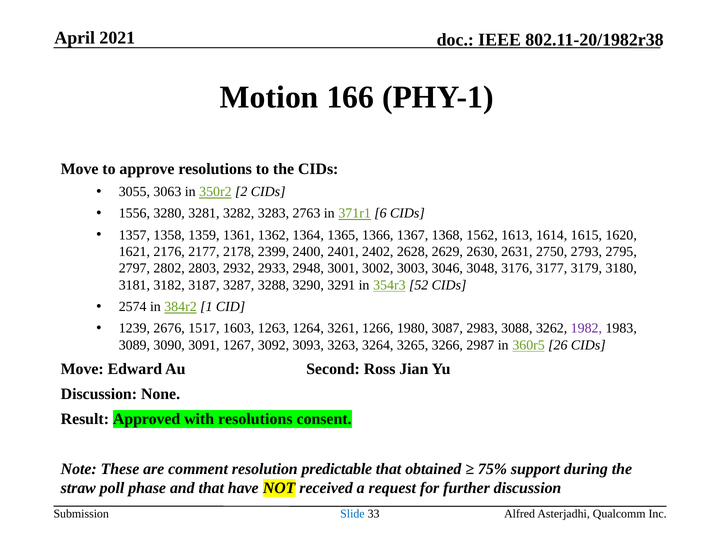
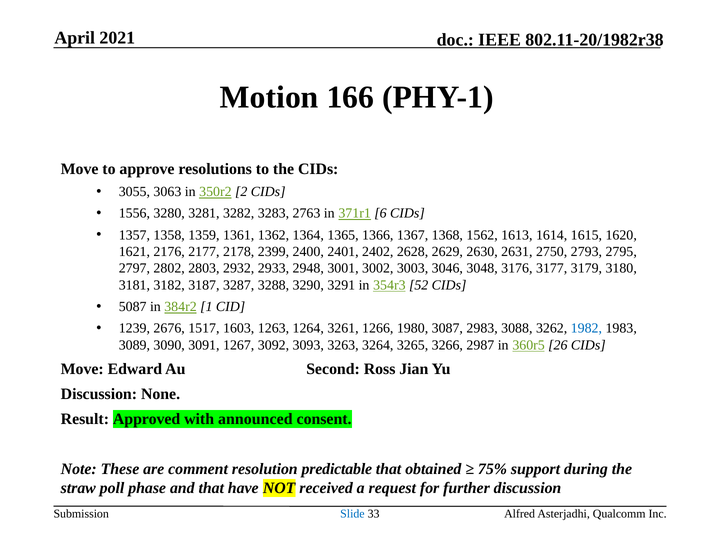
2574: 2574 -> 5087
1982 colour: purple -> blue
with resolutions: resolutions -> announced
